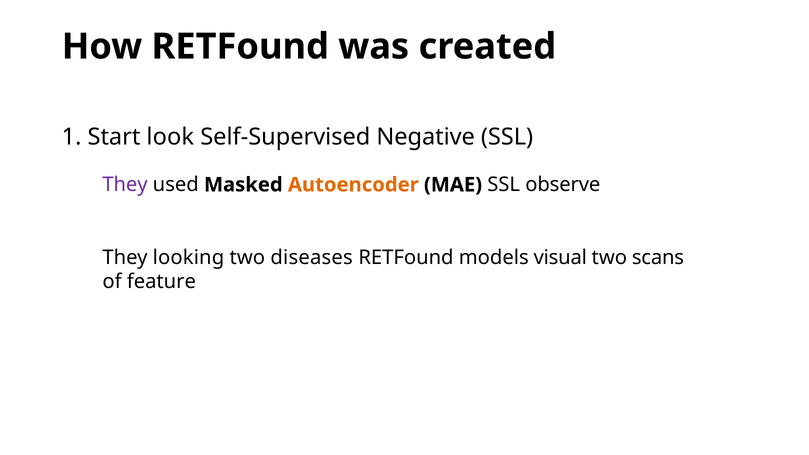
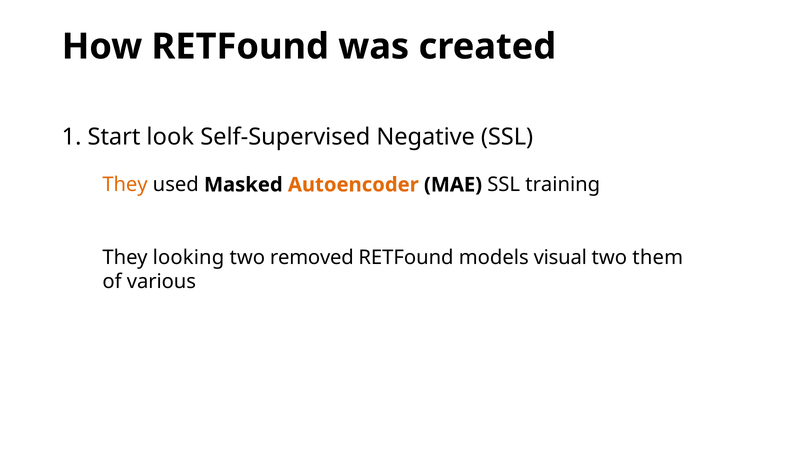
They at (125, 185) colour: purple -> orange
observe: observe -> training
diseases: diseases -> removed
scans: scans -> them
feature: feature -> various
